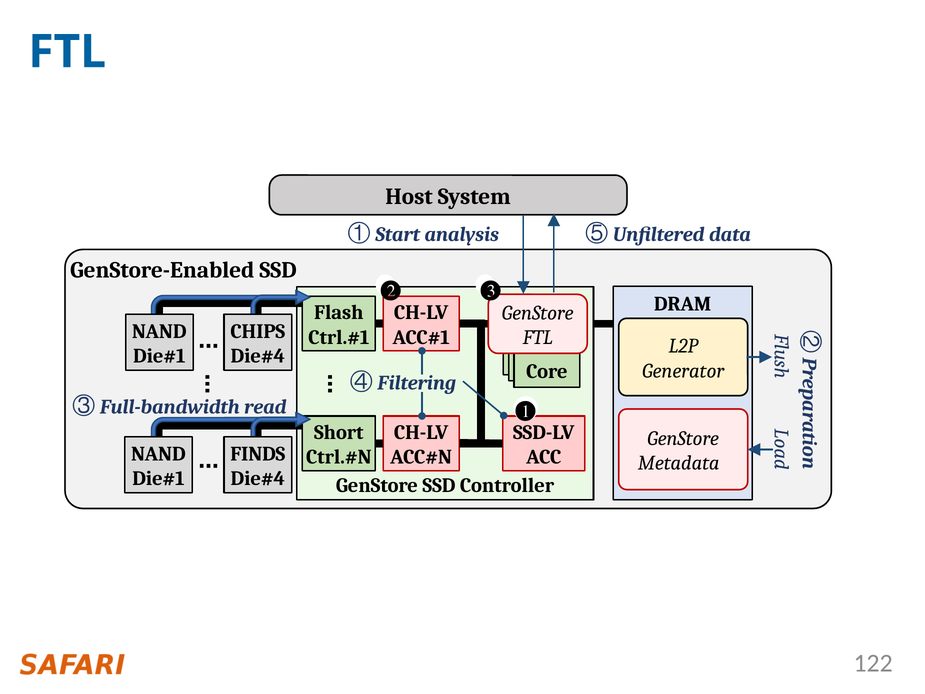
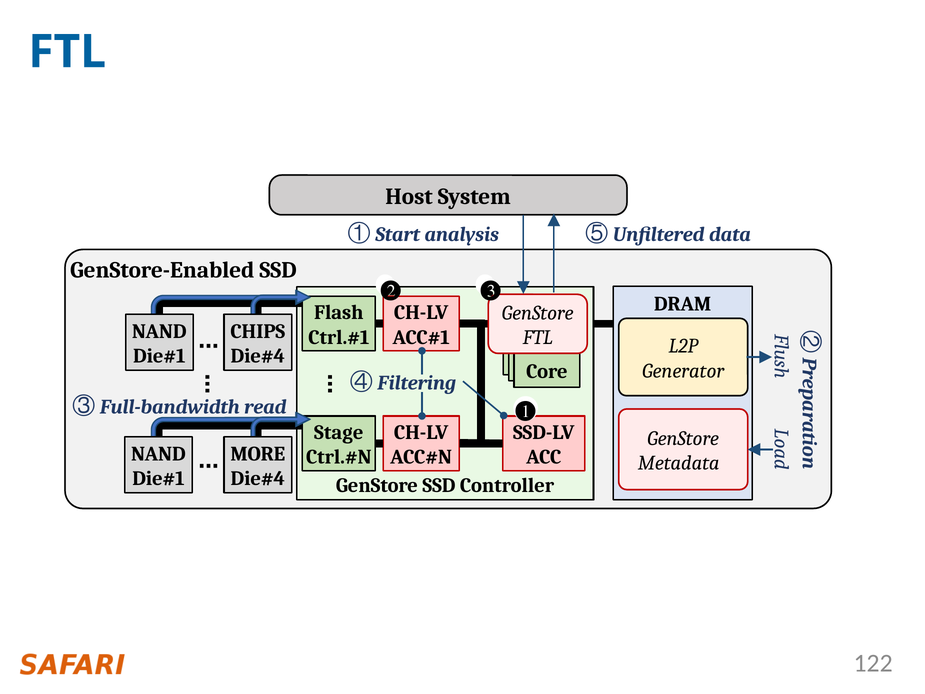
Short: Short -> Stage
FINDS: FINDS -> MORE
